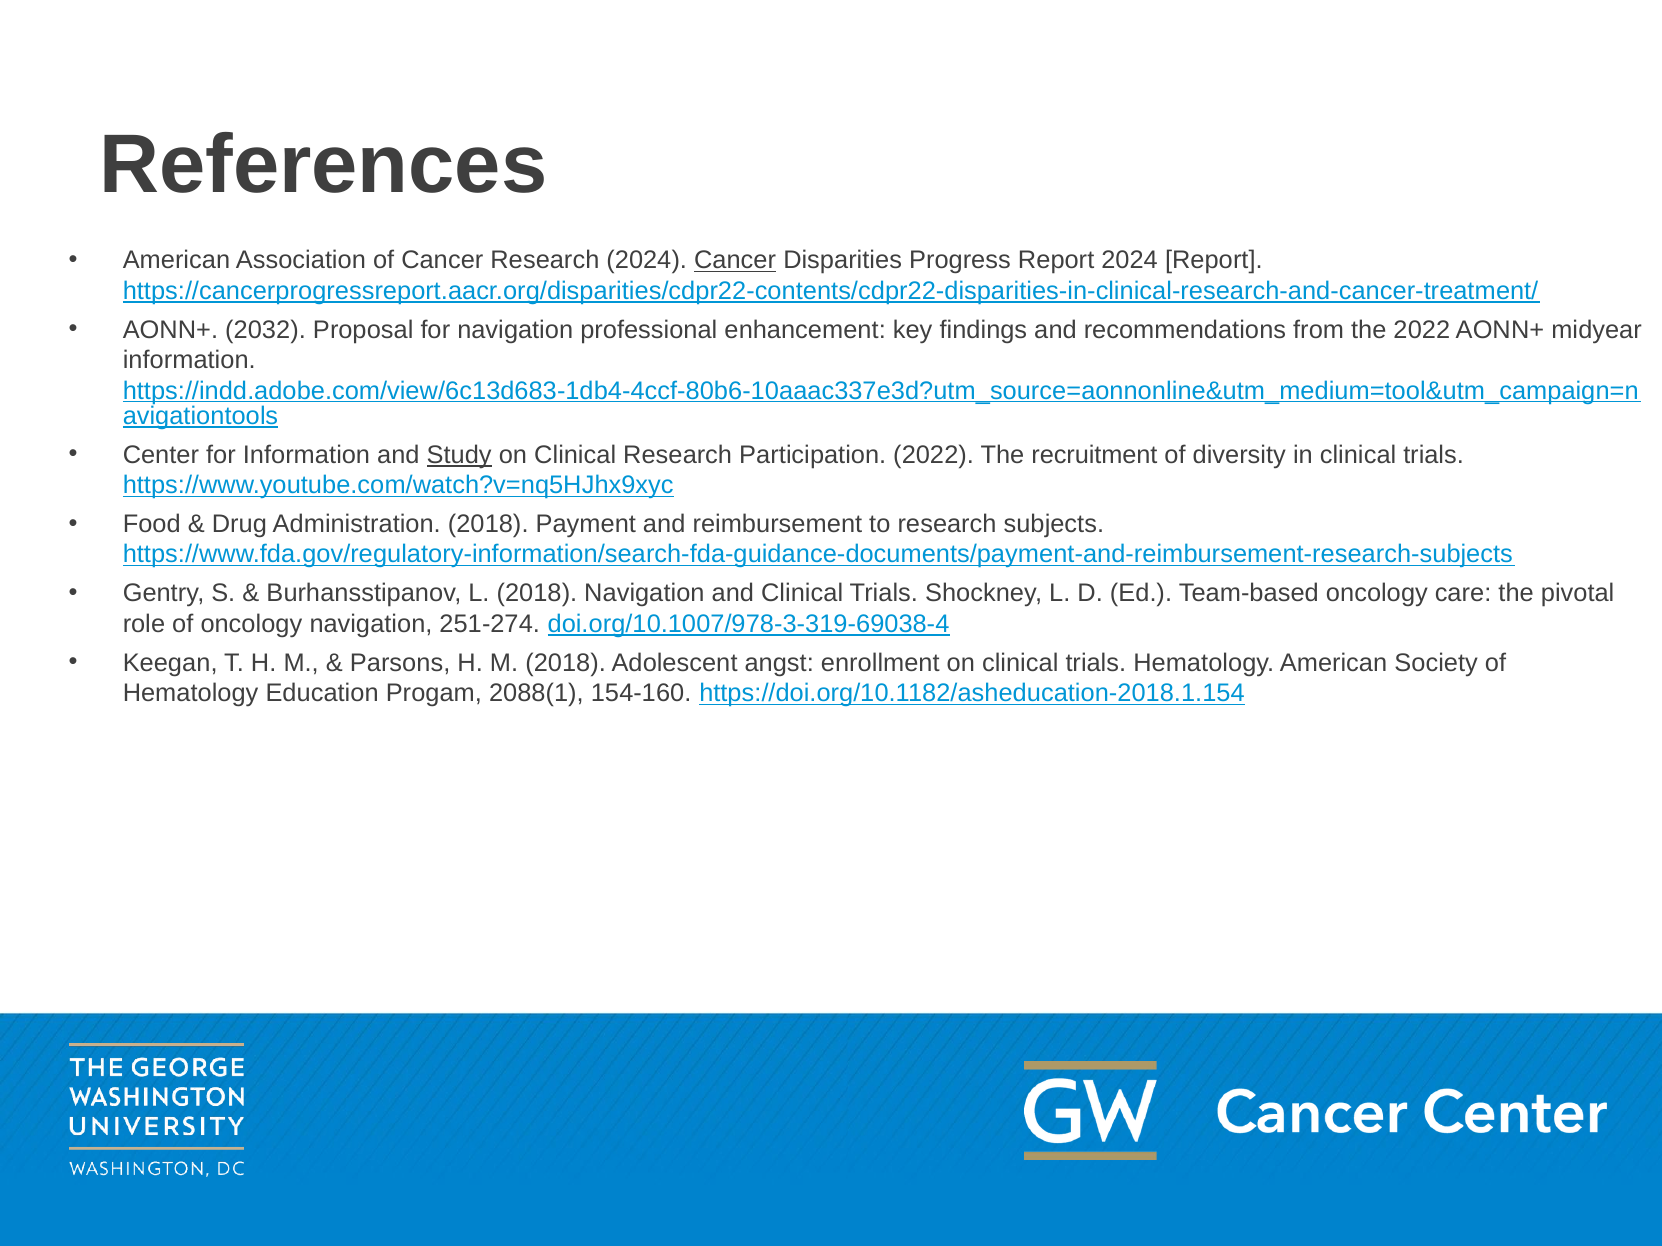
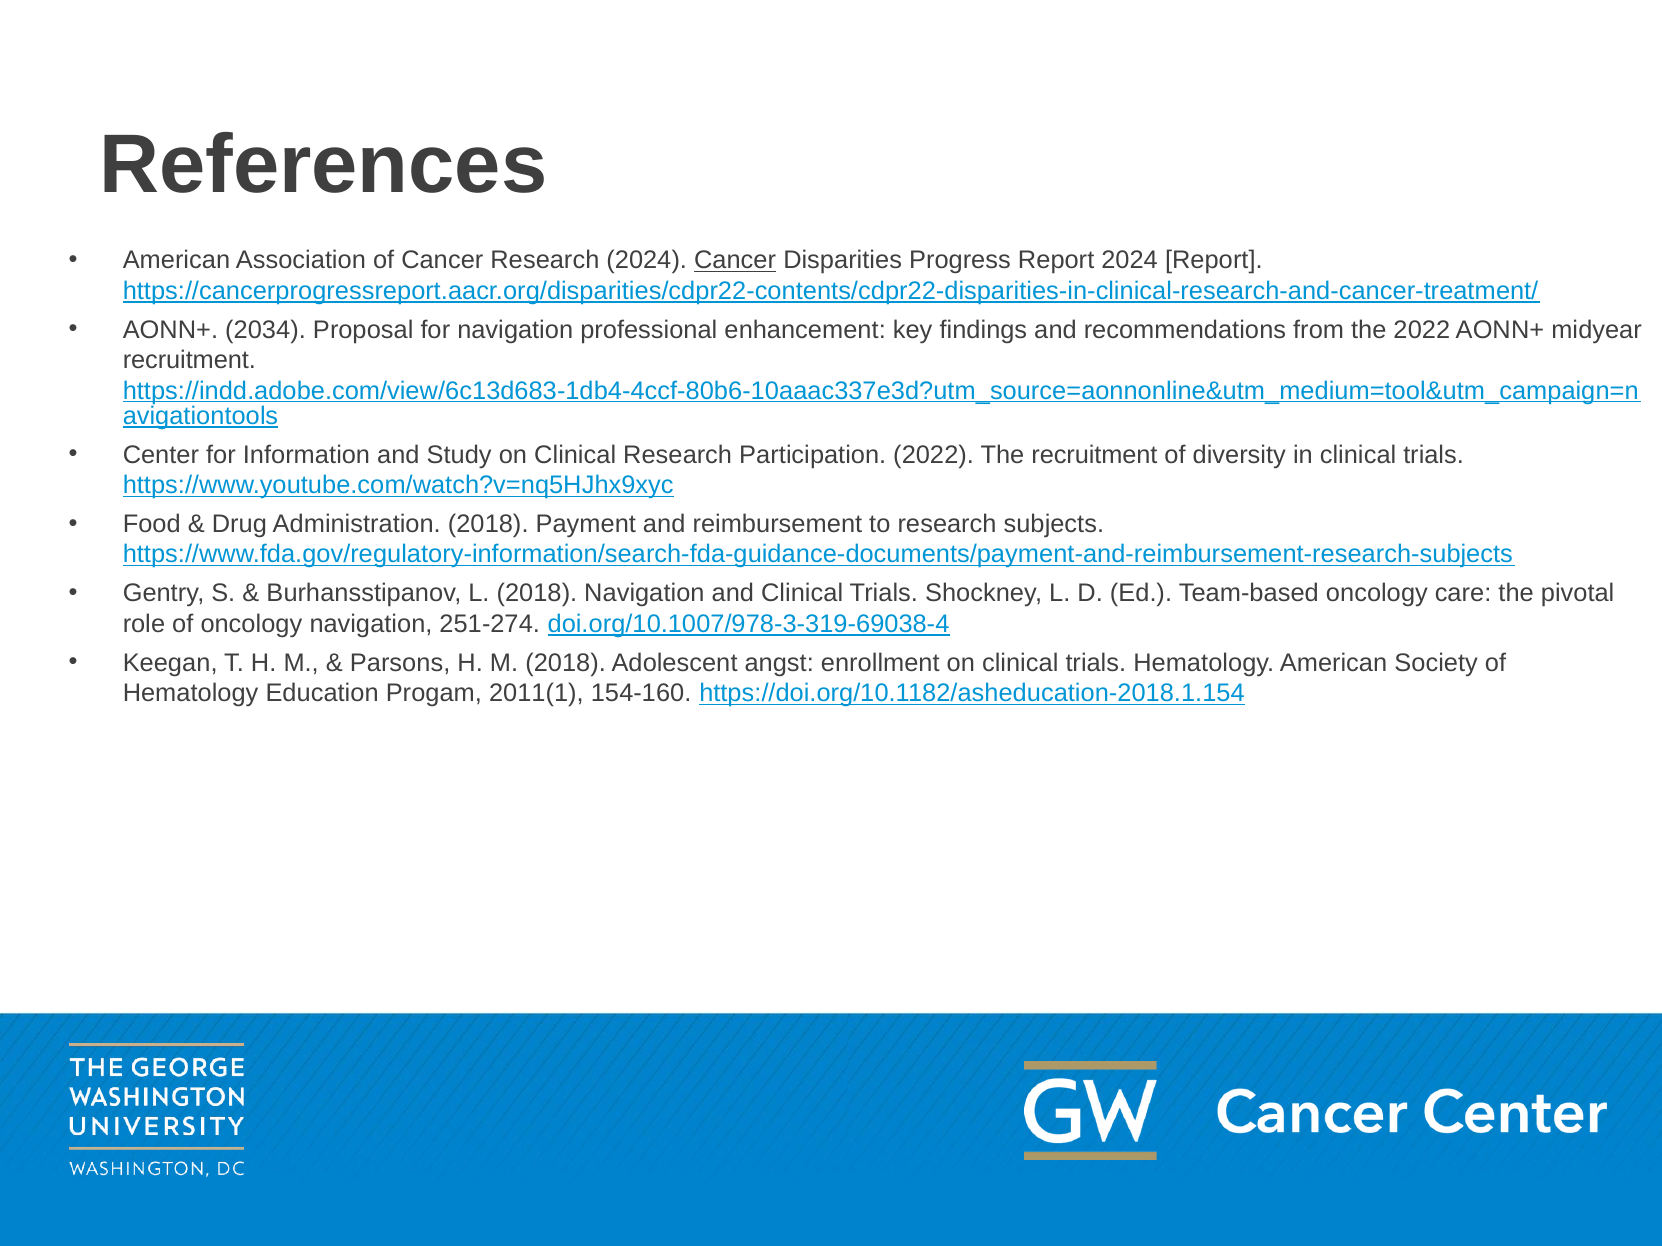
2032: 2032 -> 2034
information at (189, 360): information -> recruitment
Study underline: present -> none
2088(1: 2088(1 -> 2011(1
